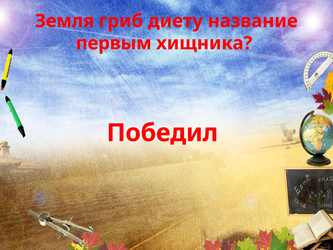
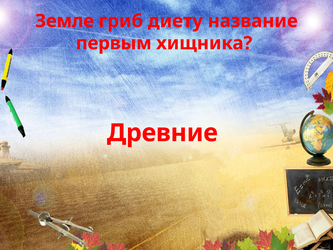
Земля: Земля -> Земле
Победил: Победил -> Древние
